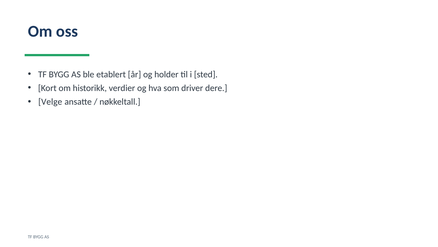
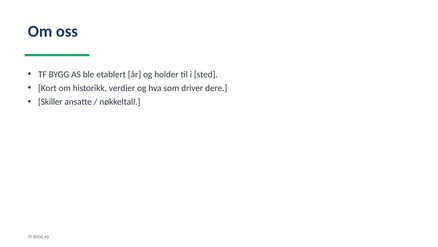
Velge: Velge -> Skiller
